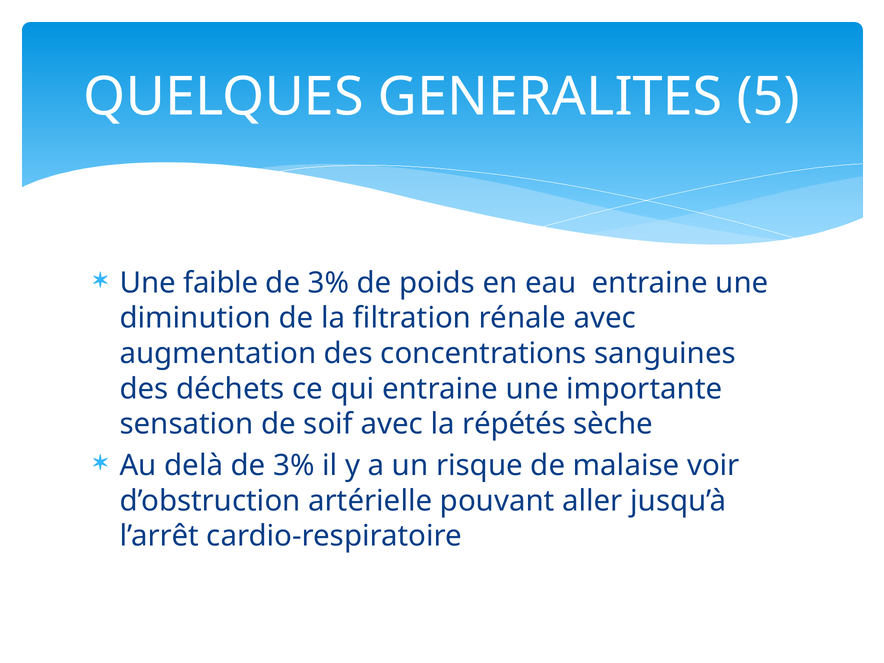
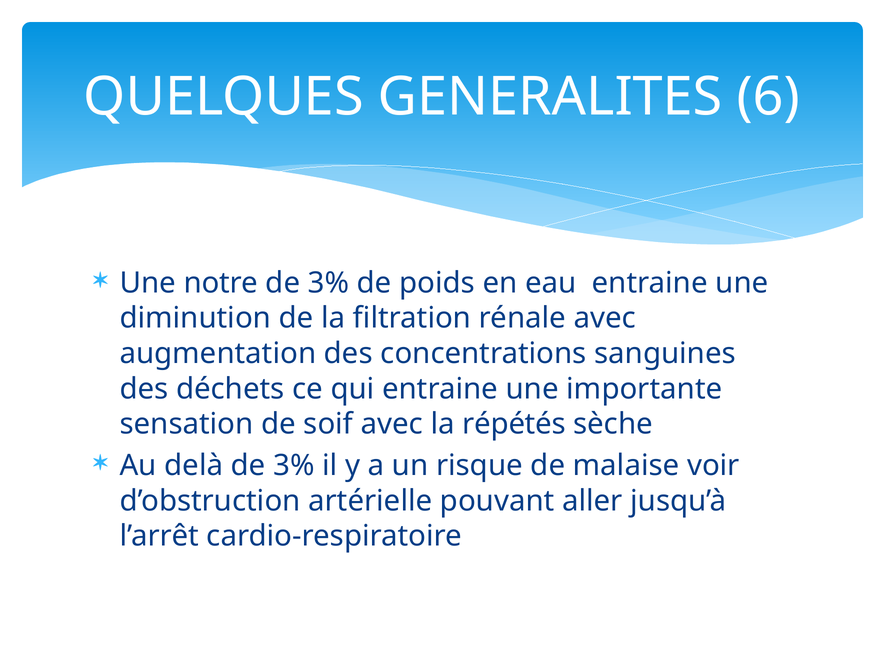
5: 5 -> 6
faible: faible -> notre
